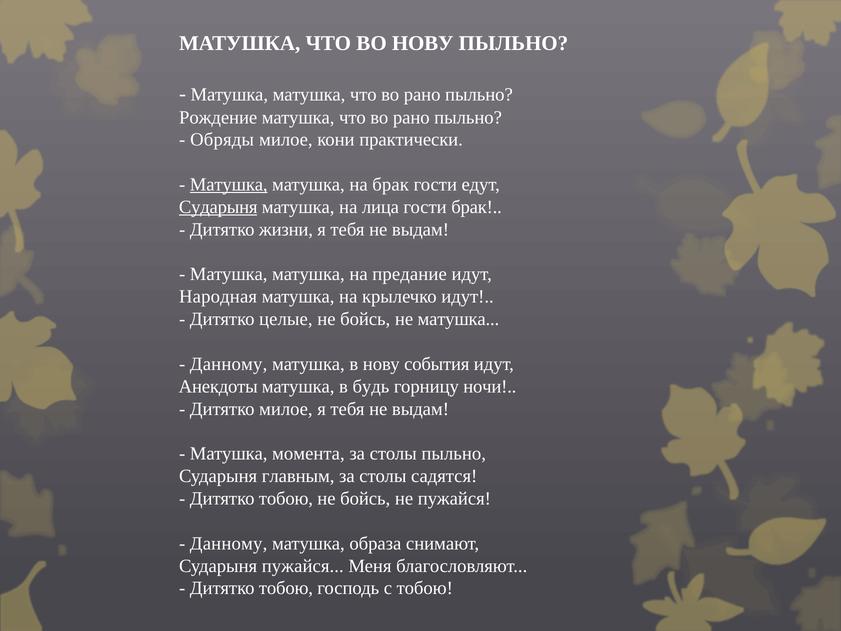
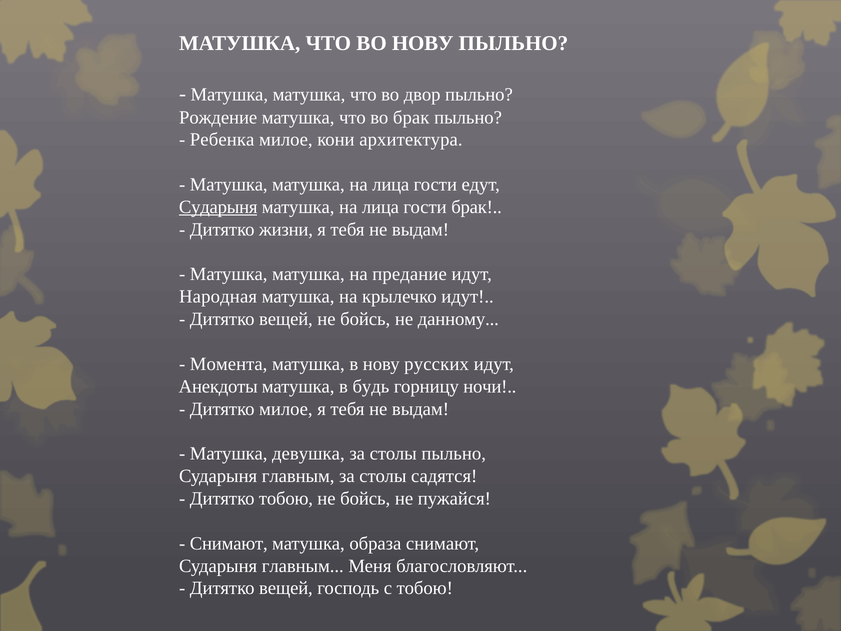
рано at (422, 94): рано -> двор
рано at (411, 117): рано -> брак
Обряды: Обряды -> Ребенка
практически: практически -> архитектура
Матушка at (229, 185) underline: present -> none
брак at (391, 185): брак -> лица
целые at (286, 319): целые -> вещей
не матушка: матушка -> данному
Данному at (229, 364): Данному -> Момента
события: события -> русских
момента: момента -> девушка
Данному at (229, 543): Данному -> Снимают
пужайся at (303, 566): пужайся -> главным
тобою at (286, 588): тобою -> вещей
